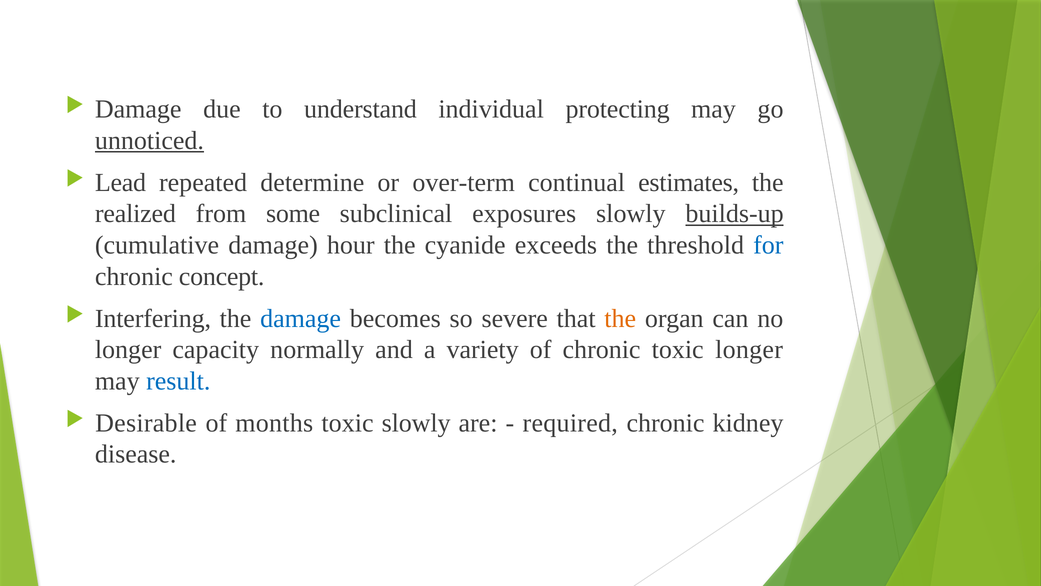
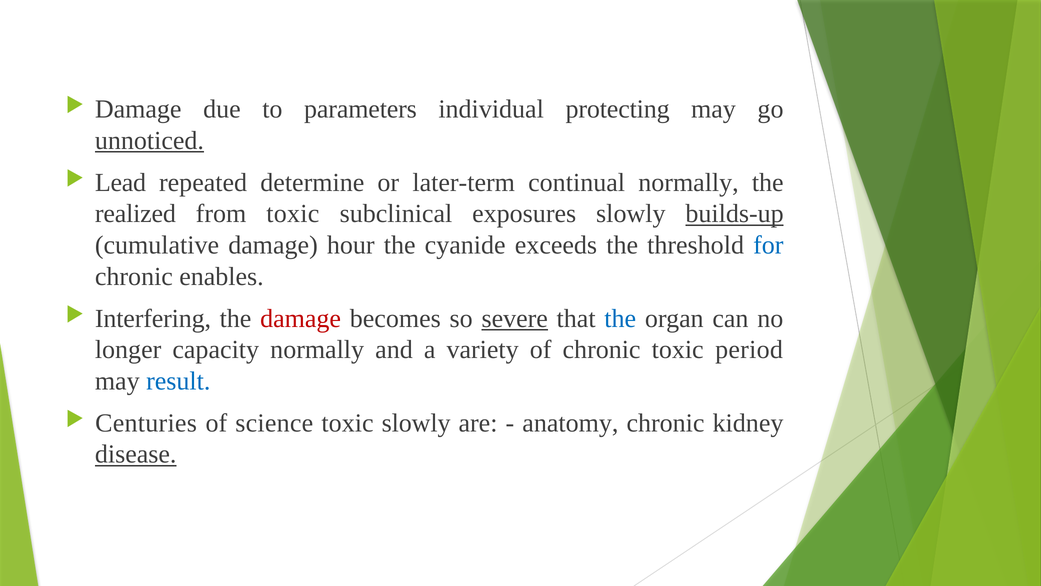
understand: understand -> parameters
over-term: over-term -> later-term
continual estimates: estimates -> normally
from some: some -> toxic
concept: concept -> enables
damage at (301, 318) colour: blue -> red
severe underline: none -> present
the at (620, 318) colour: orange -> blue
toxic longer: longer -> period
Desirable: Desirable -> Centuries
months: months -> science
required: required -> anatomy
disease underline: none -> present
